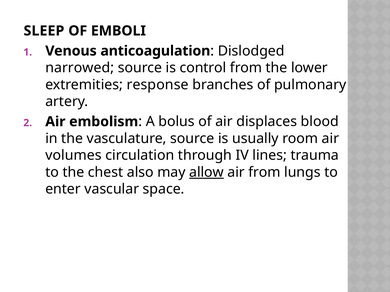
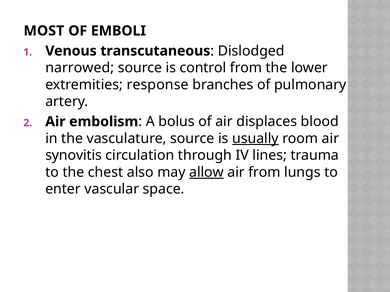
SLEEP: SLEEP -> MOST
anticoagulation: anticoagulation -> transcutaneous
usually underline: none -> present
volumes: volumes -> synovitis
